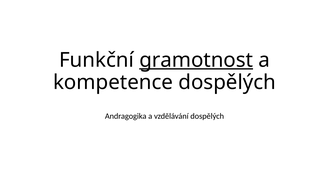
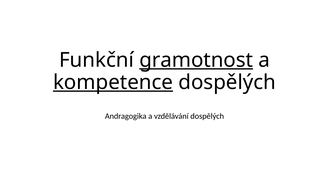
kompetence underline: none -> present
